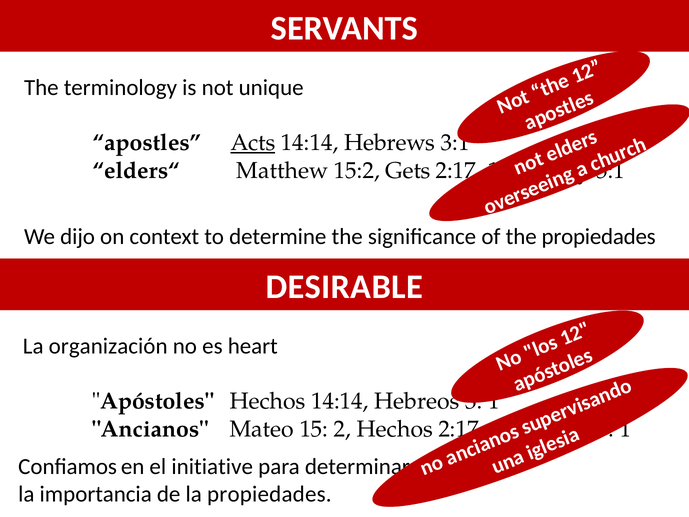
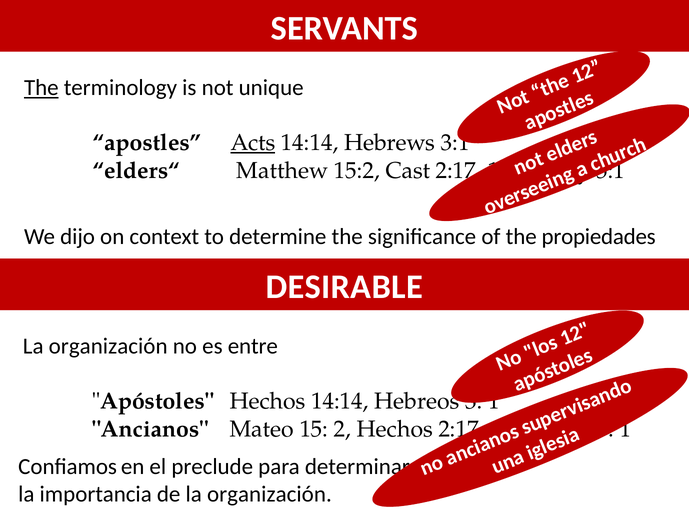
The at (41, 88) underline: none -> present
Gets: Gets -> Cast
heart: heart -> entre
initiative: initiative -> preclude
de la propiedades: propiedades -> organización
